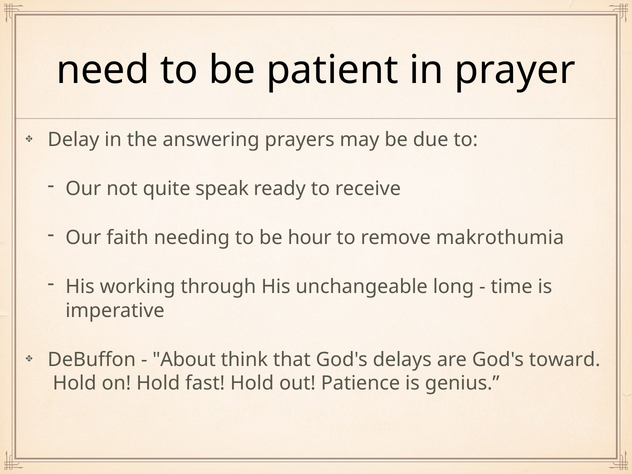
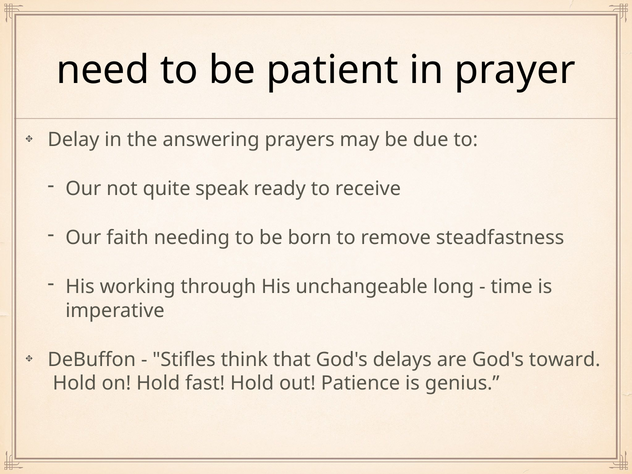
hour: hour -> born
makrothumia: makrothumia -> steadfastness
About: About -> Stifles
